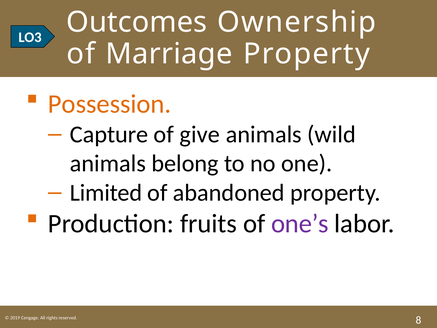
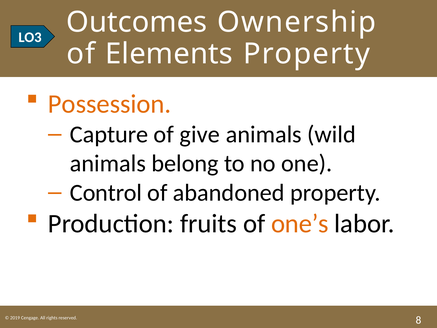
Marriage: Marriage -> Elements
Limited: Limited -> Control
one’s colour: purple -> orange
